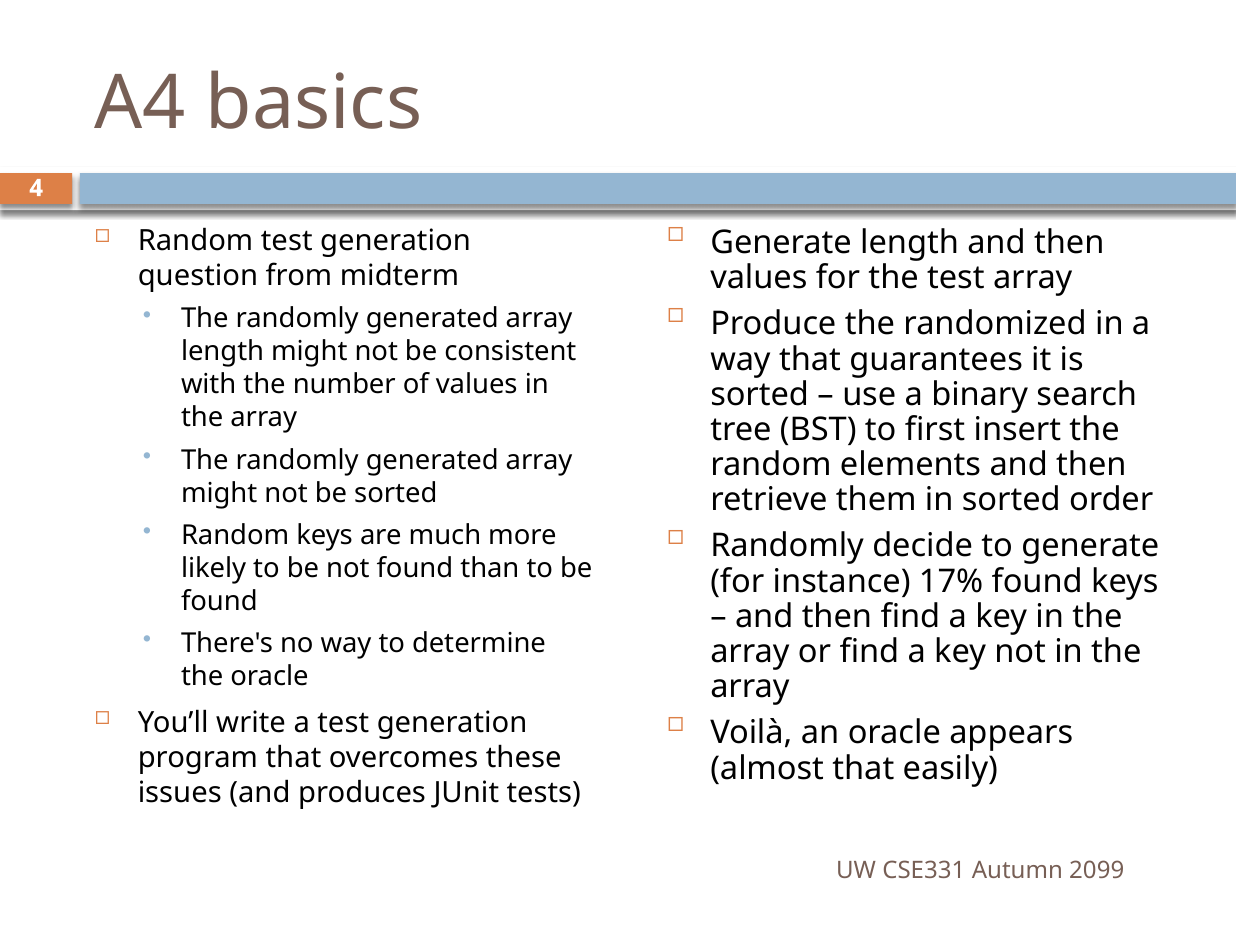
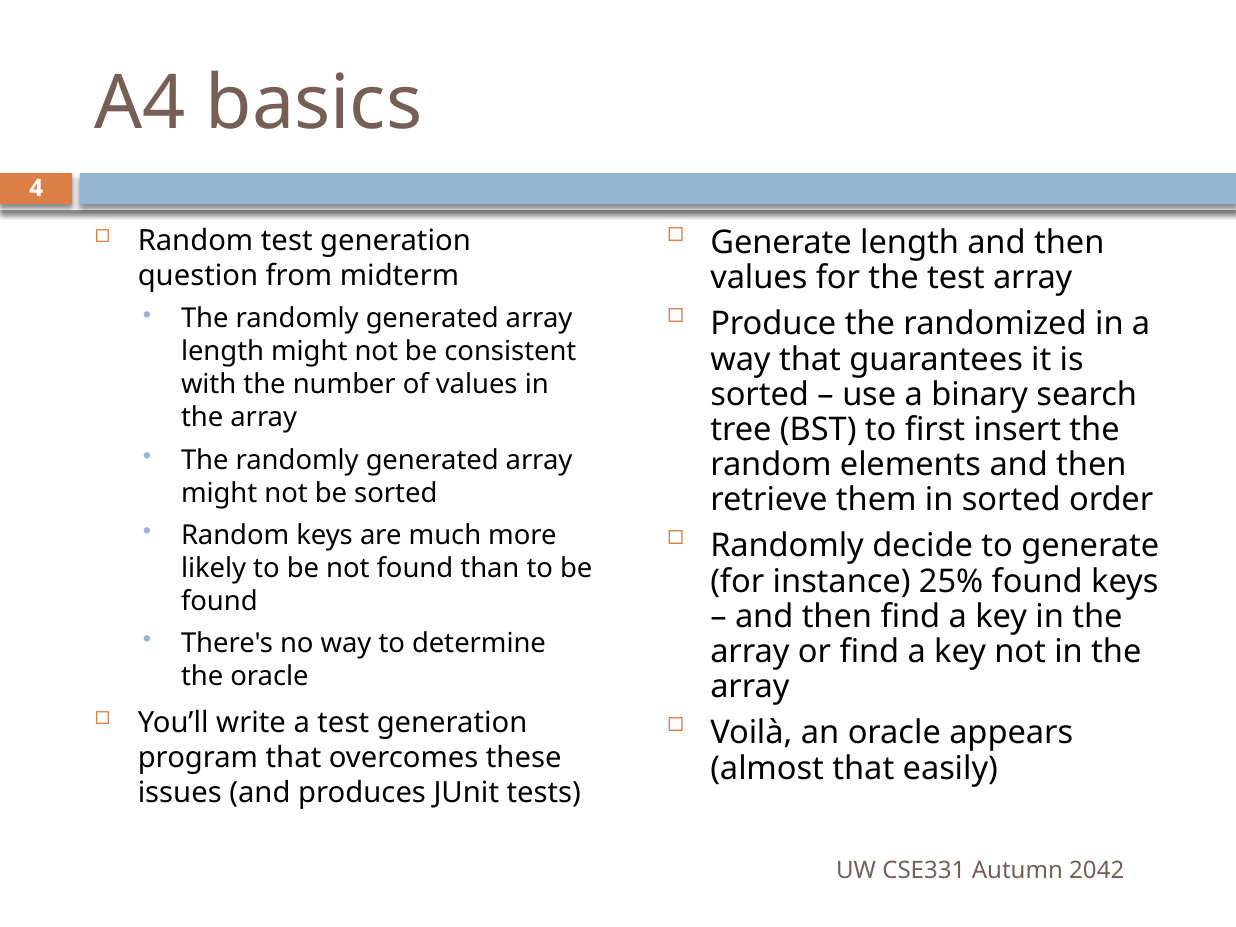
17%: 17% -> 25%
2099: 2099 -> 2042
